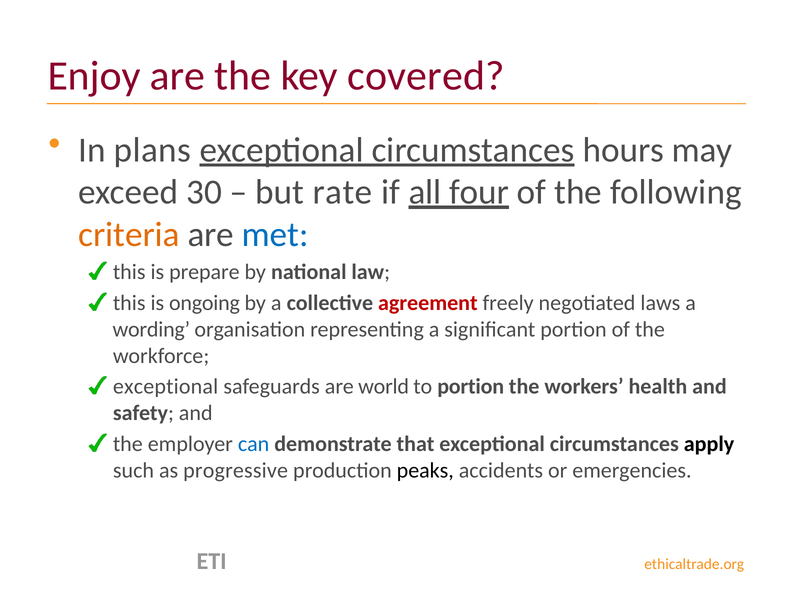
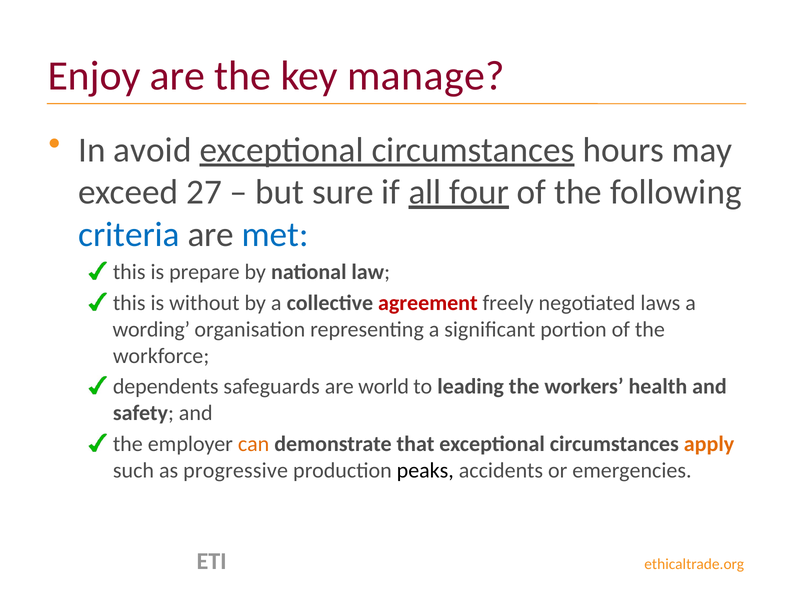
covered: covered -> manage
plans: plans -> avoid
30: 30 -> 27
rate: rate -> sure
criteria colour: orange -> blue
ongoing: ongoing -> without
exceptional at (166, 387): exceptional -> dependents
to portion: portion -> leading
can colour: blue -> orange
apply colour: black -> orange
